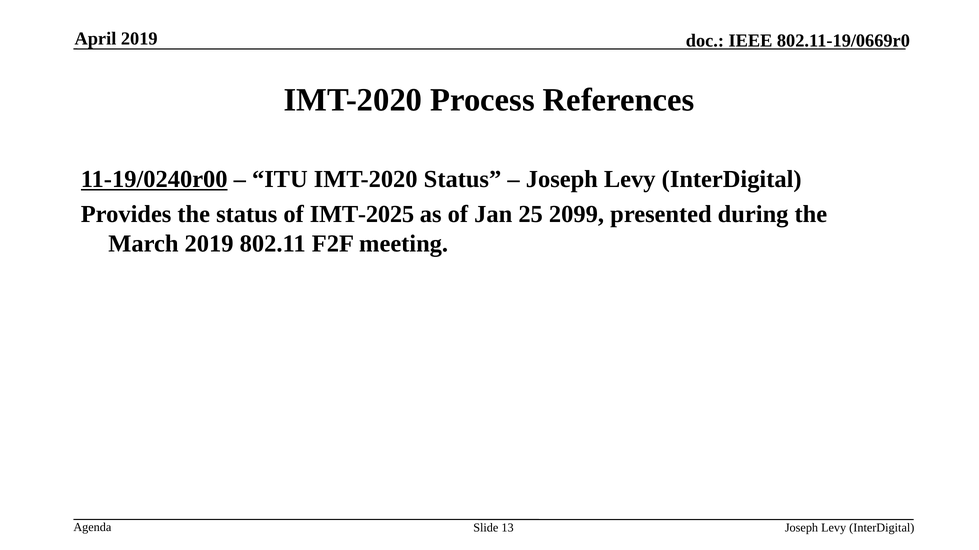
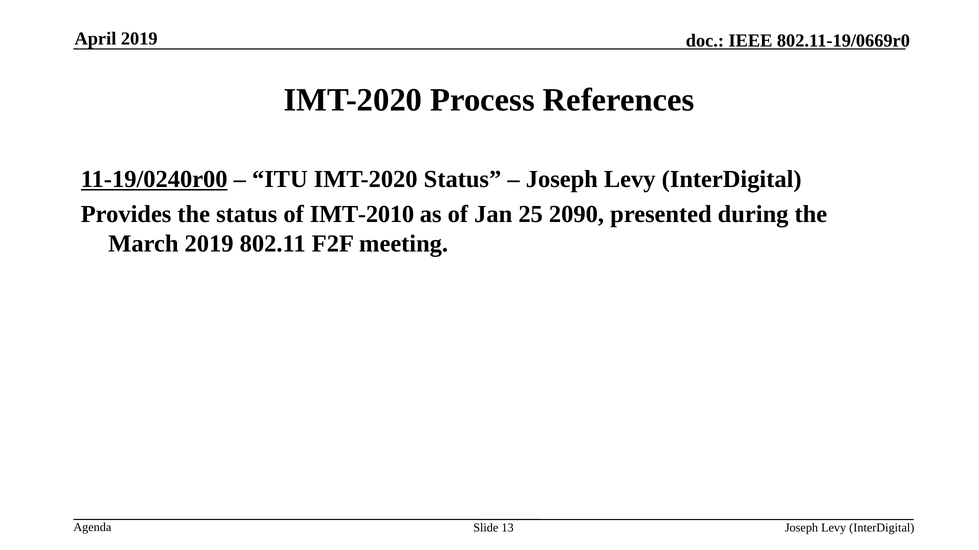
IMT-2025: IMT-2025 -> IMT-2010
2099: 2099 -> 2090
